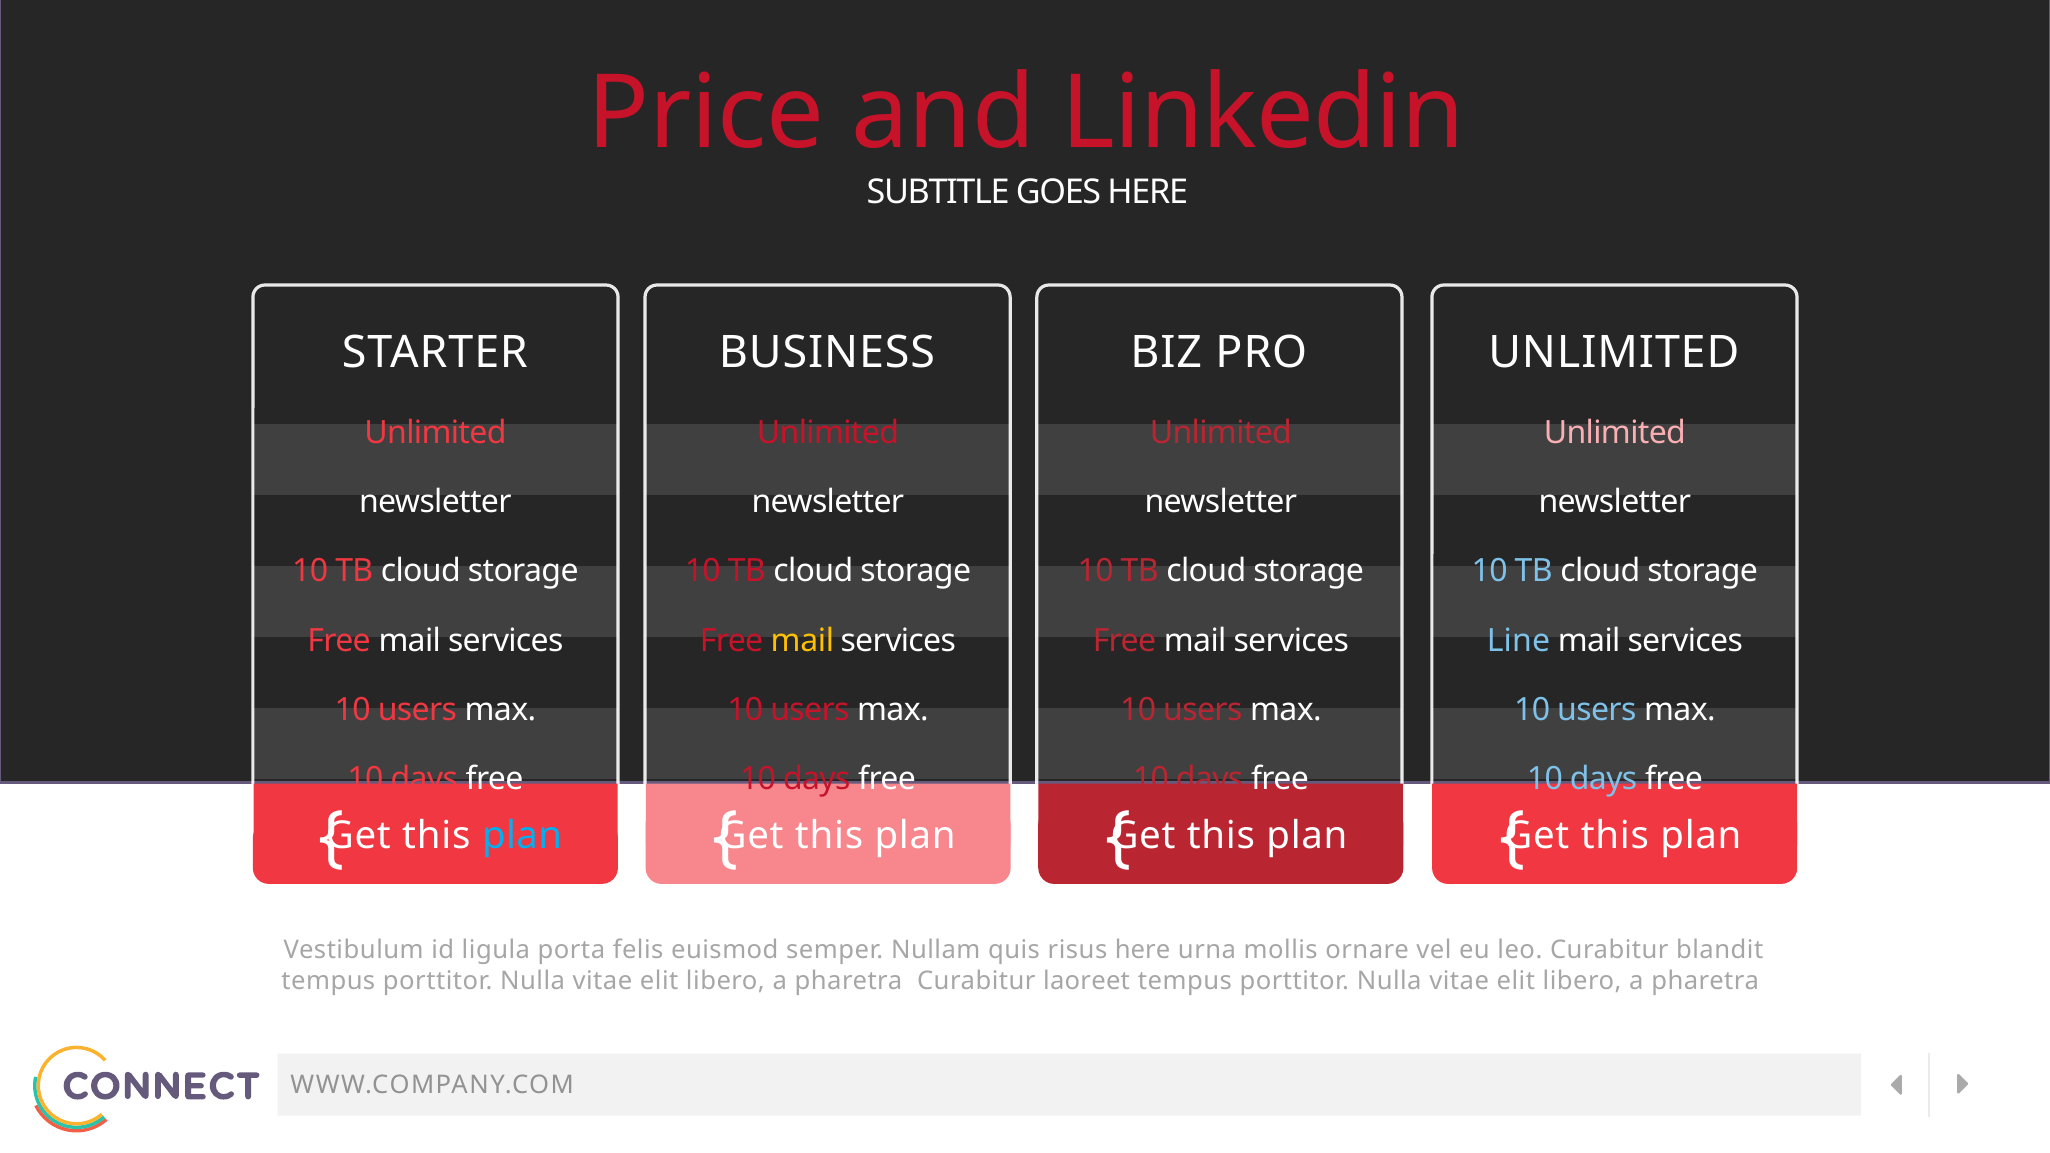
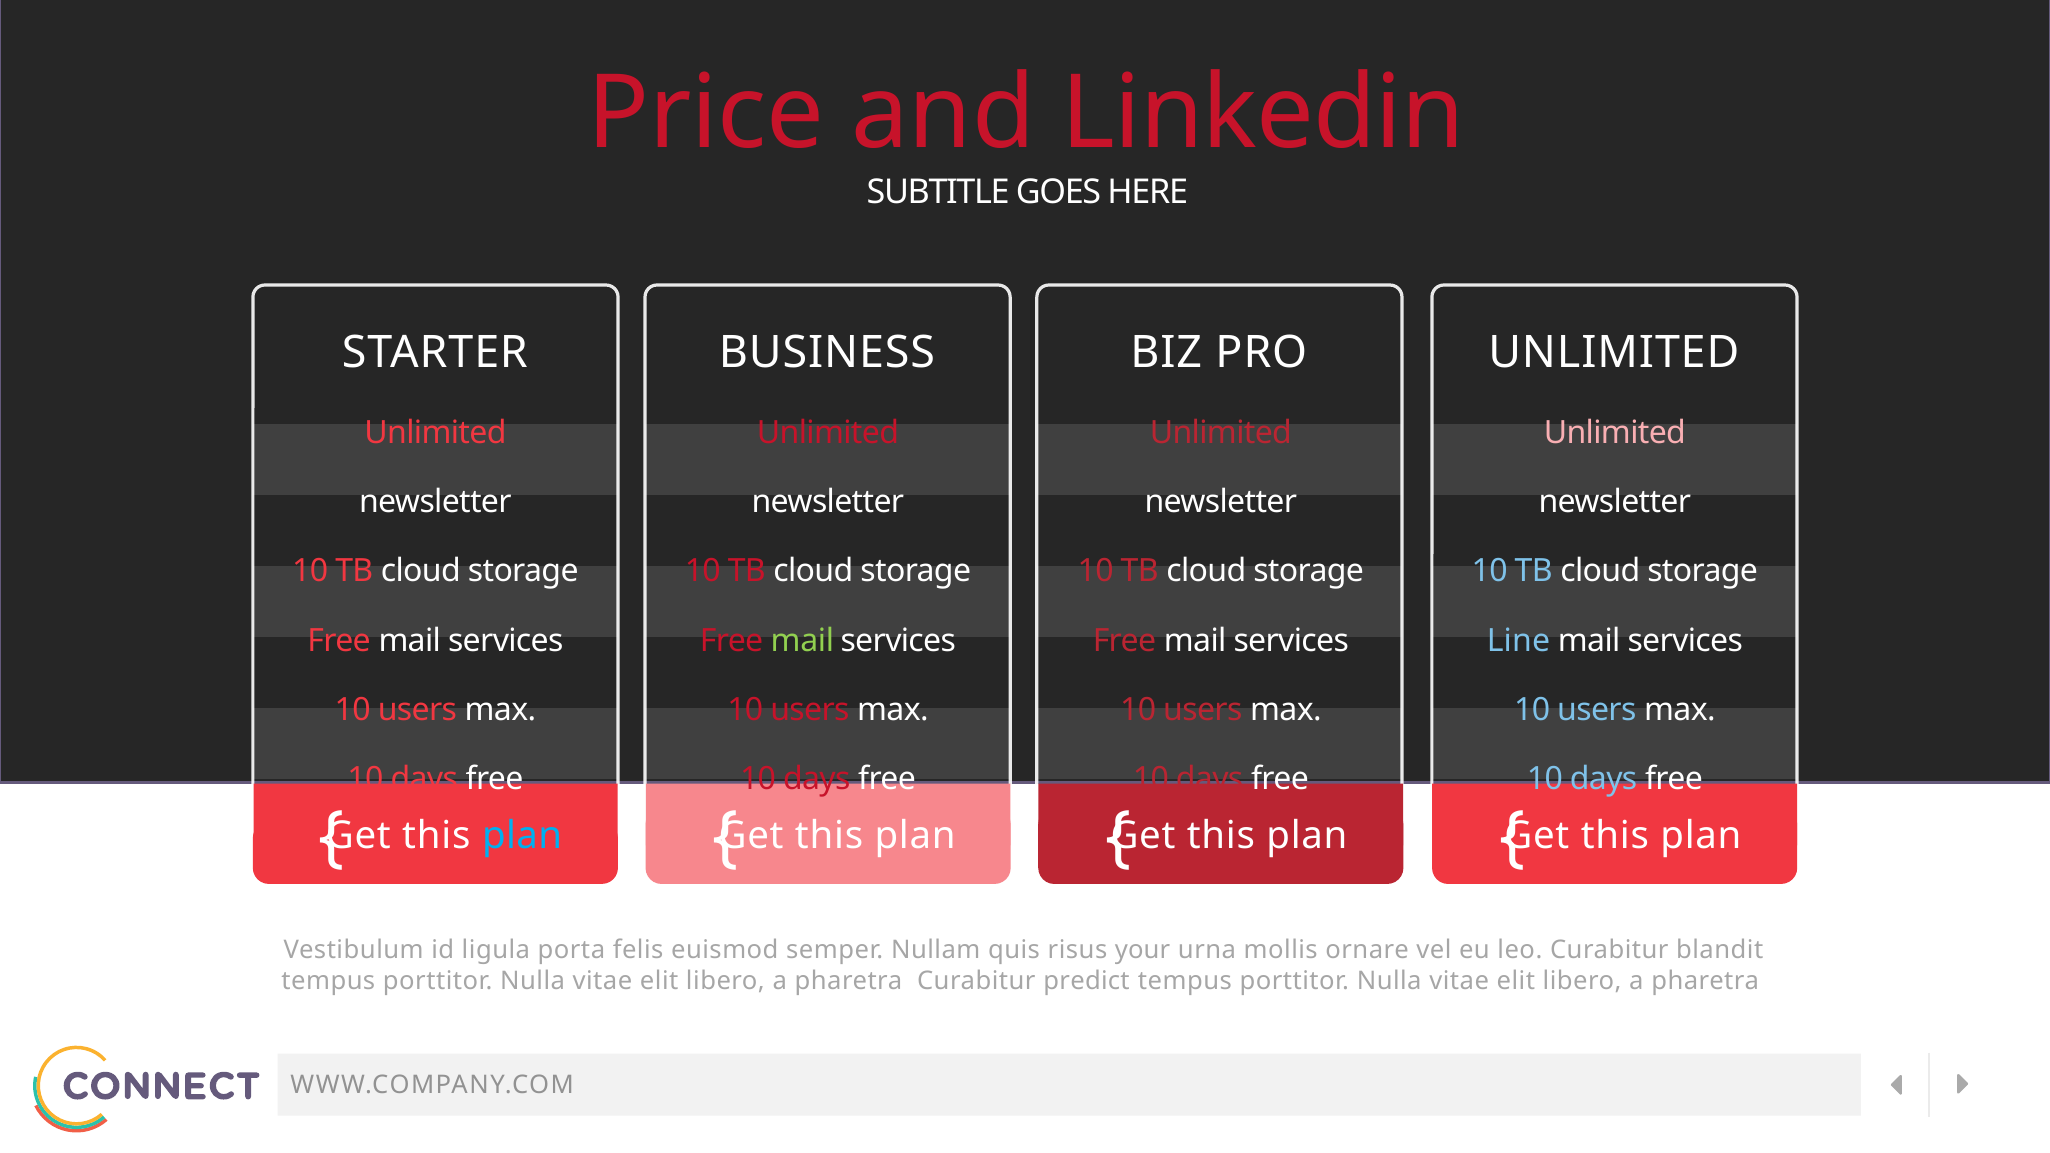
mail at (802, 641) colour: yellow -> light green
risus here: here -> your
laoreet: laoreet -> predict
